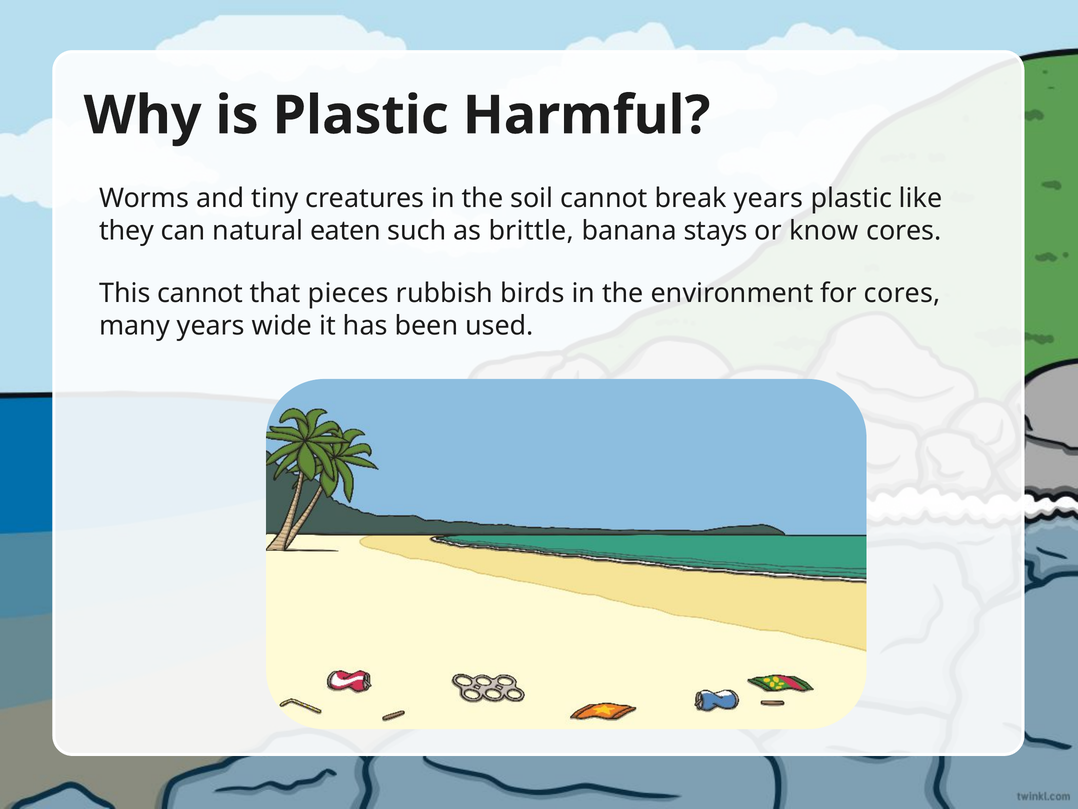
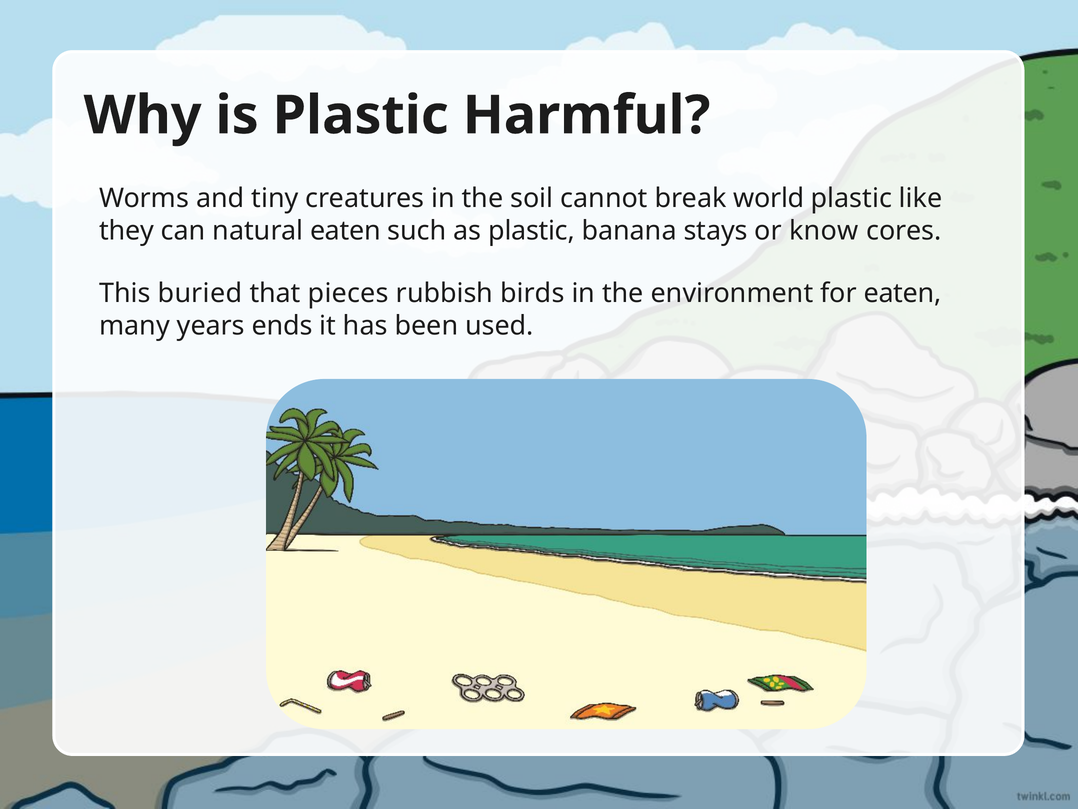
break years: years -> world
as brittle: brittle -> plastic
This cannot: cannot -> buried
for cores: cores -> eaten
wide: wide -> ends
